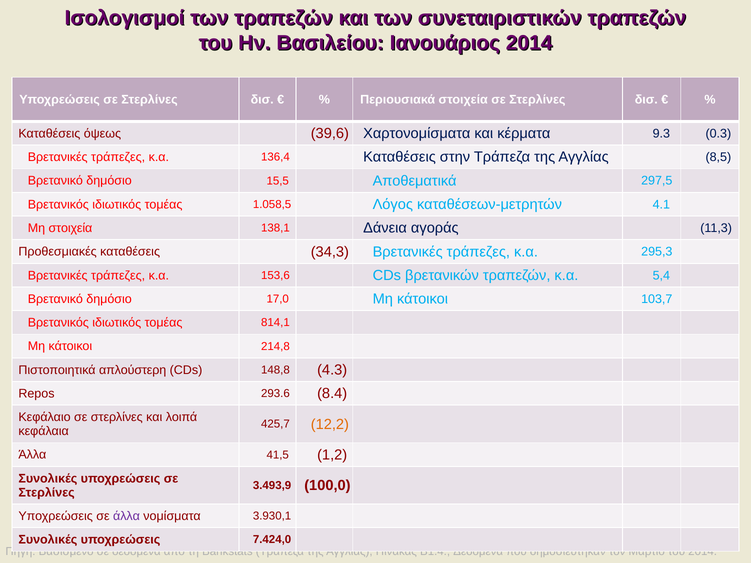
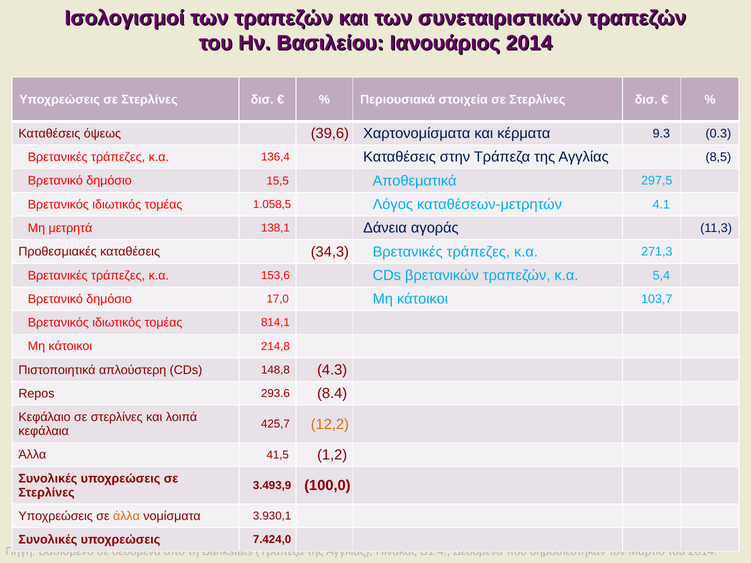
Μη στοιχεία: στοιχεία -> μετρητά
295,3: 295,3 -> 271,3
άλλα at (126, 516) colour: purple -> orange
